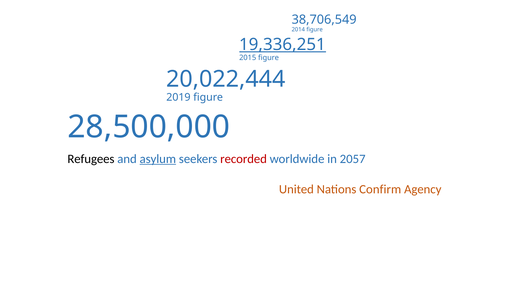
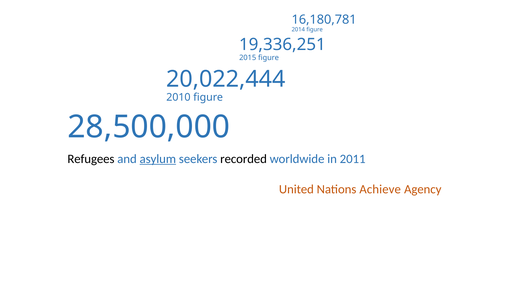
38,706,549: 38,706,549 -> 16,180,781
19,336,251 underline: present -> none
2019: 2019 -> 2010
recorded colour: red -> black
2057: 2057 -> 2011
Confirm: Confirm -> Achieve
